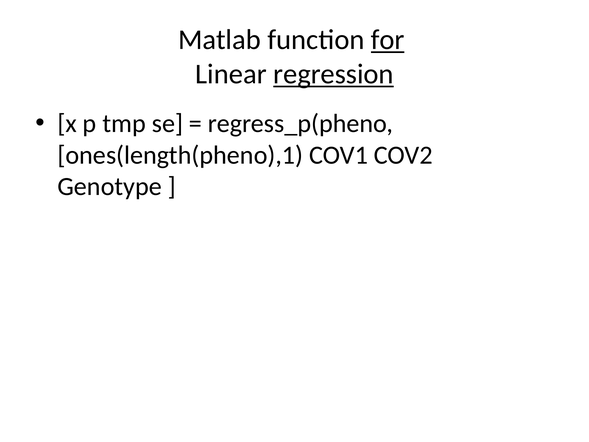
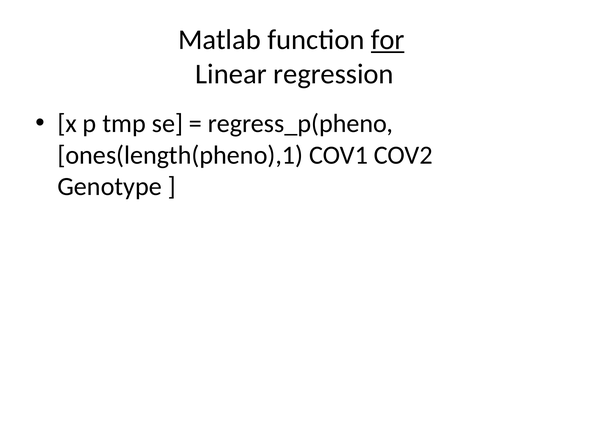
regression underline: present -> none
